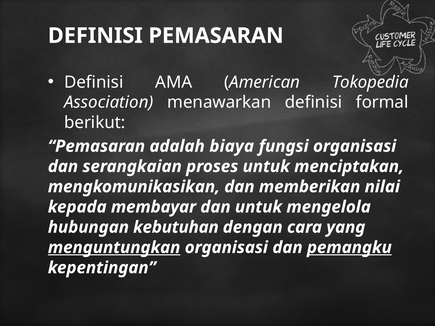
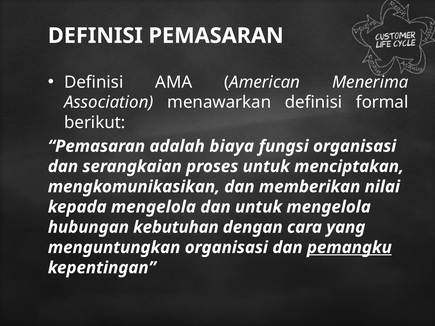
Tokopedia: Tokopedia -> Menerima
kepada membayar: membayar -> mengelola
menguntungkan underline: present -> none
